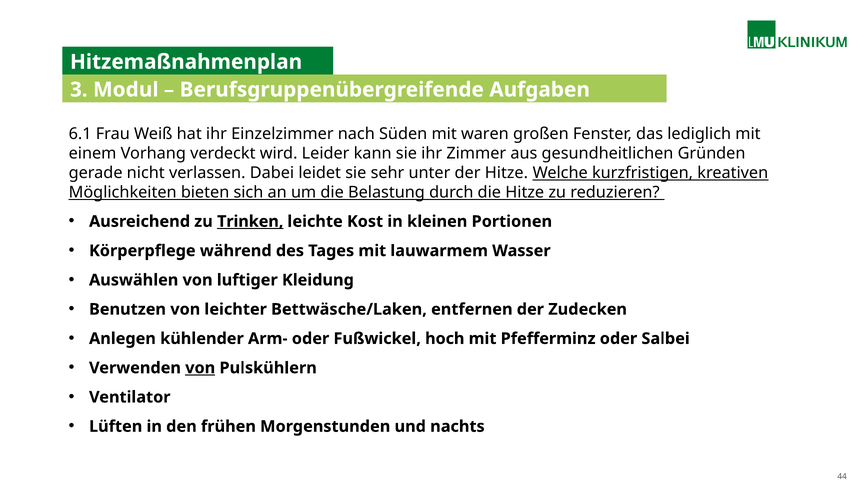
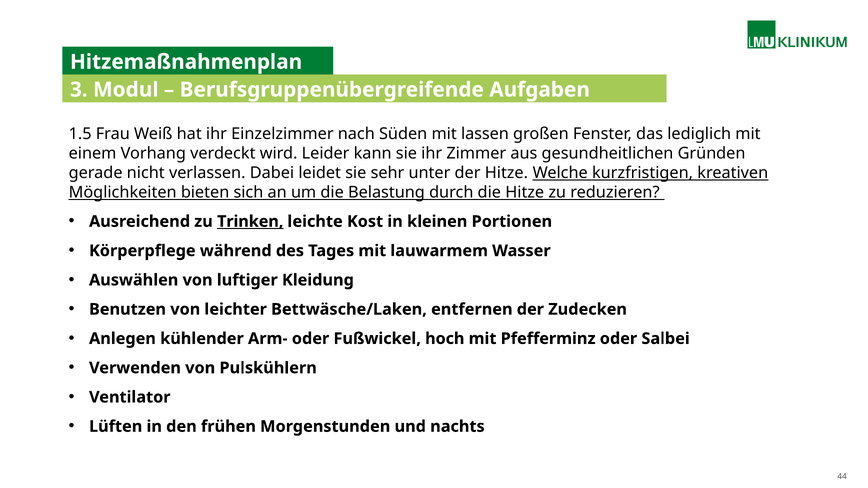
6.1: 6.1 -> 1.5
waren: waren -> lassen
von at (200, 368) underline: present -> none
